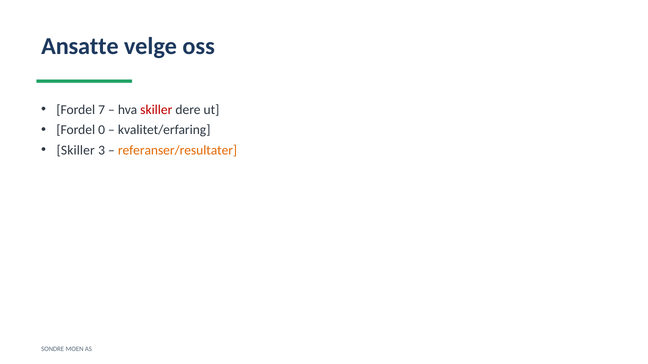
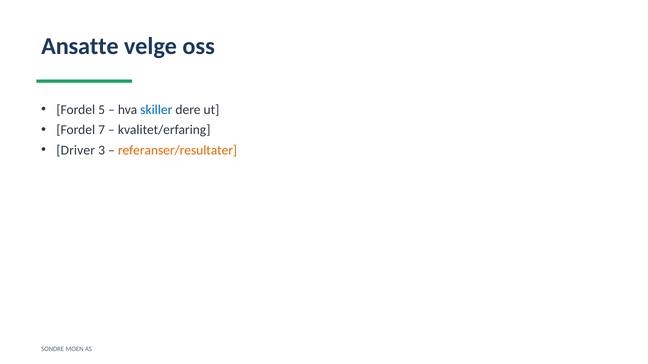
7: 7 -> 5
skiller at (156, 110) colour: red -> blue
0: 0 -> 7
Skiller at (76, 150): Skiller -> Driver
